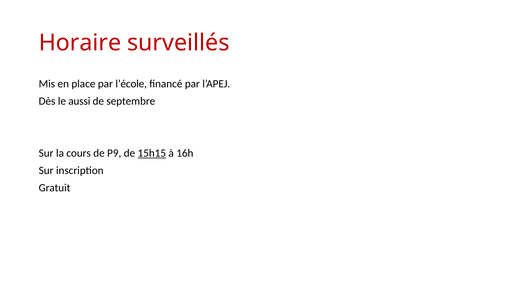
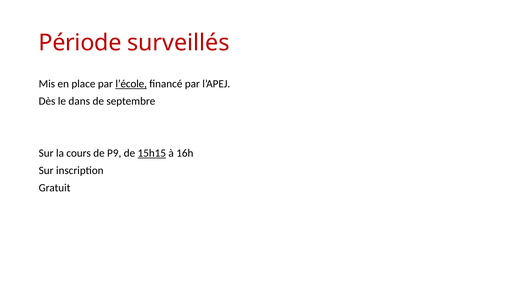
Horaire: Horaire -> Période
l’école underline: none -> present
aussi: aussi -> dans
